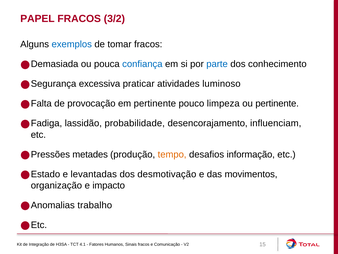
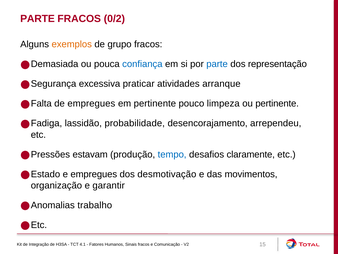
PAPEL at (37, 19): PAPEL -> PARTE
3/2: 3/2 -> 0/2
exemplos colour: blue -> orange
tomar: tomar -> grupo
conhecimento: conhecimento -> representação
luminoso: luminoso -> arranque
de provocação: provocação -> empregues
influenciam: influenciam -> arrependeu
metades: metades -> estavam
tempo colour: orange -> blue
informação: informação -> claramente
e levantadas: levantadas -> empregues
impacto: impacto -> garantir
